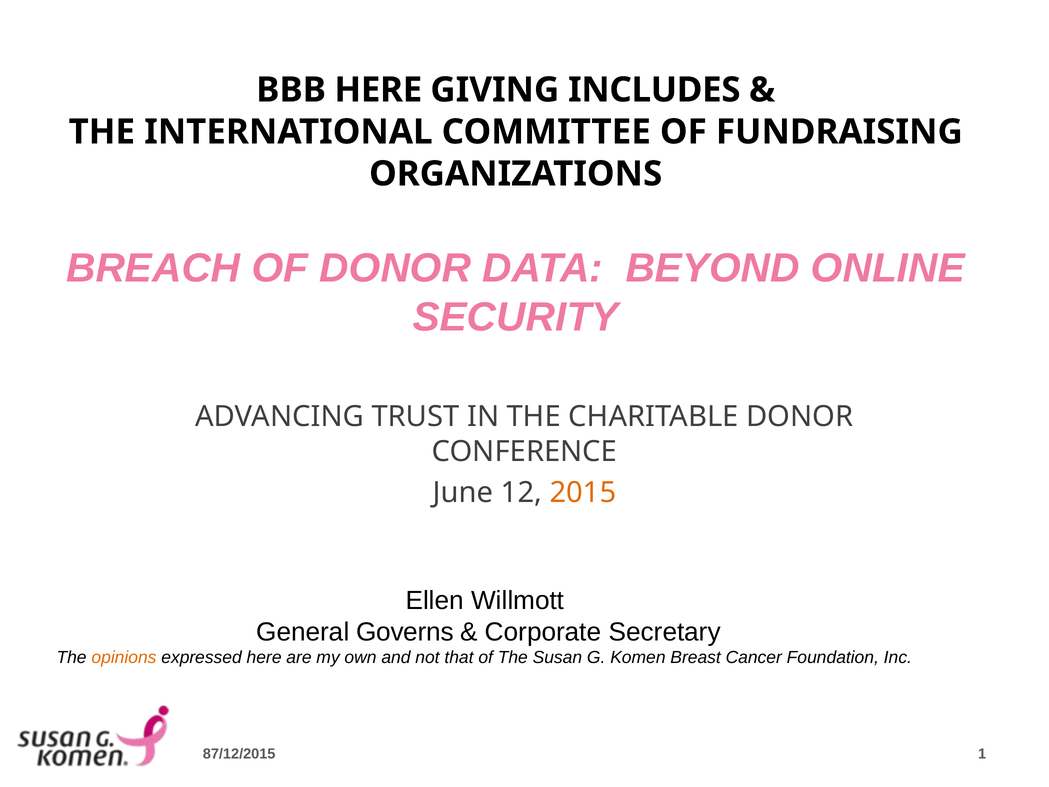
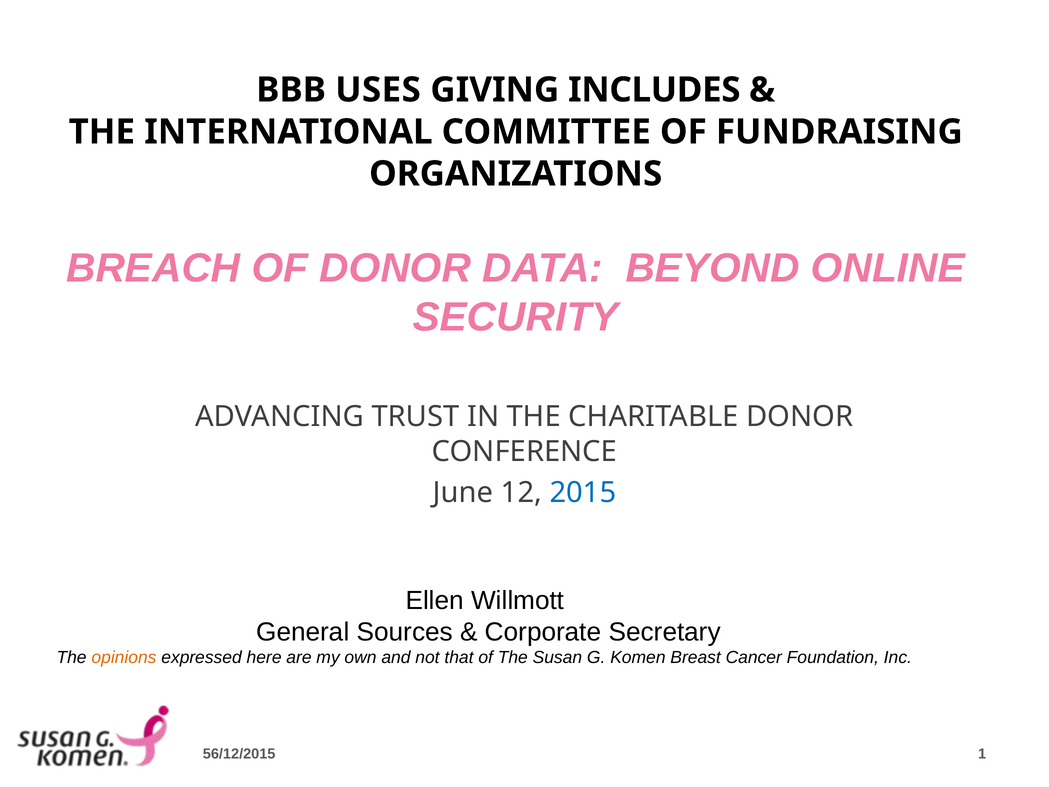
BBB HERE: HERE -> USES
2015 colour: orange -> blue
Governs: Governs -> Sources
87/12/2015: 87/12/2015 -> 56/12/2015
